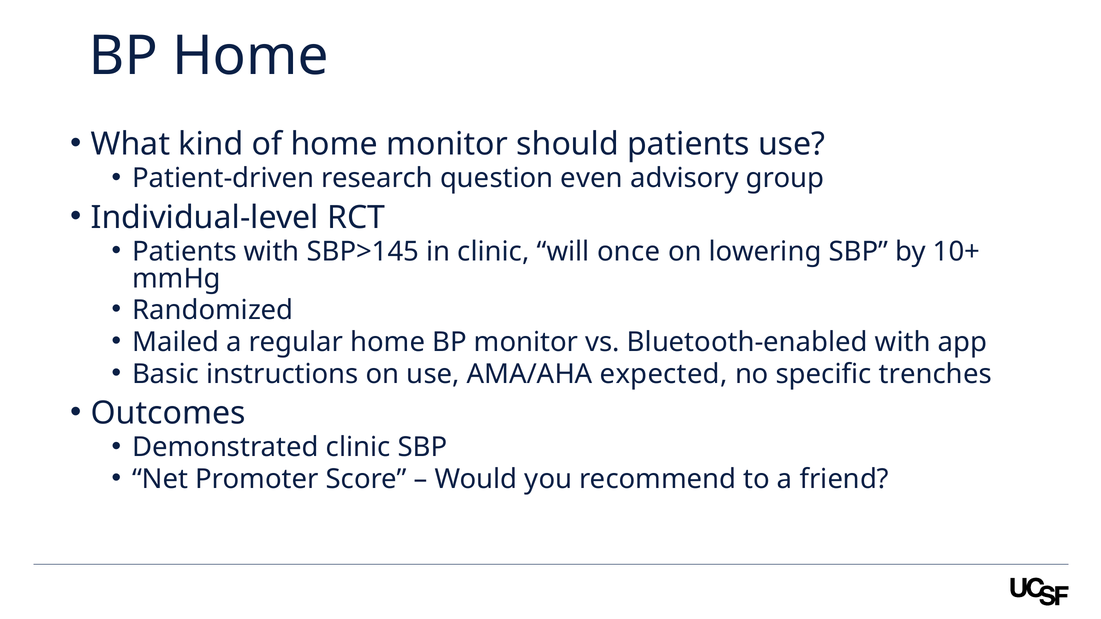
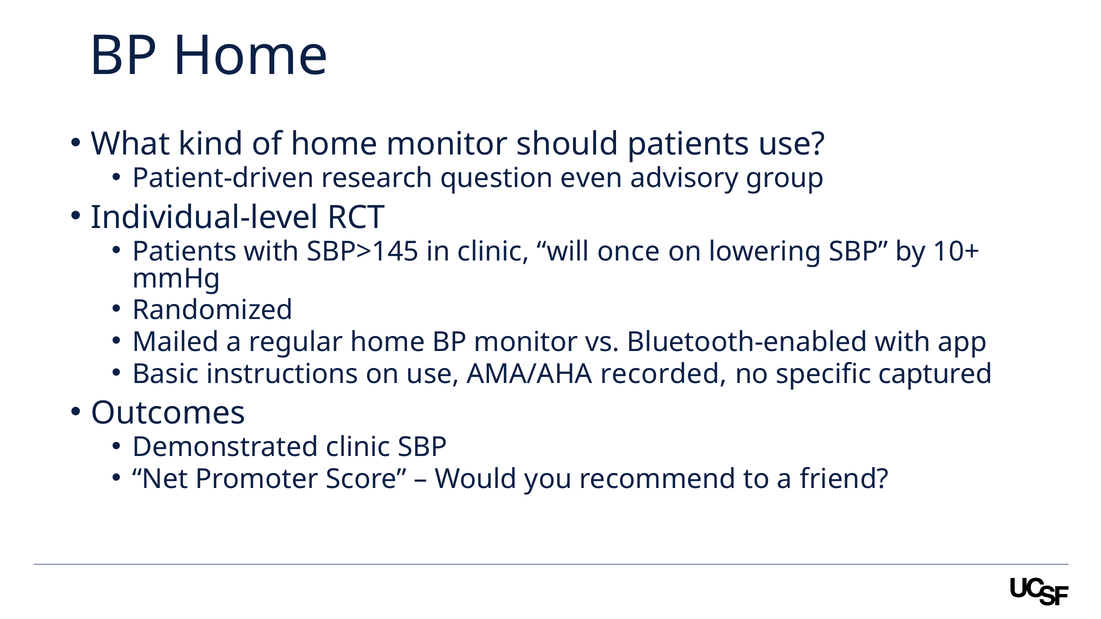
expected: expected -> recorded
trenches: trenches -> captured
